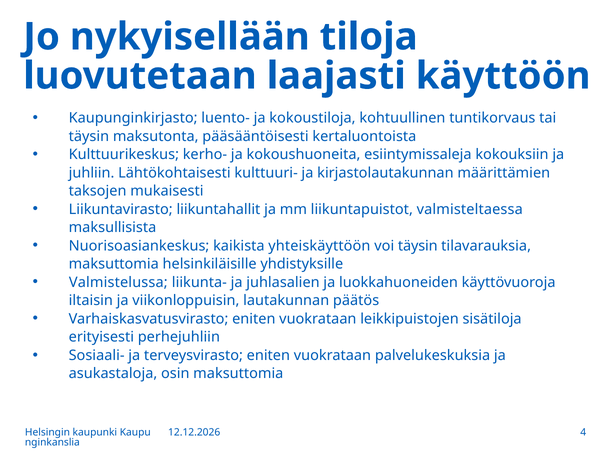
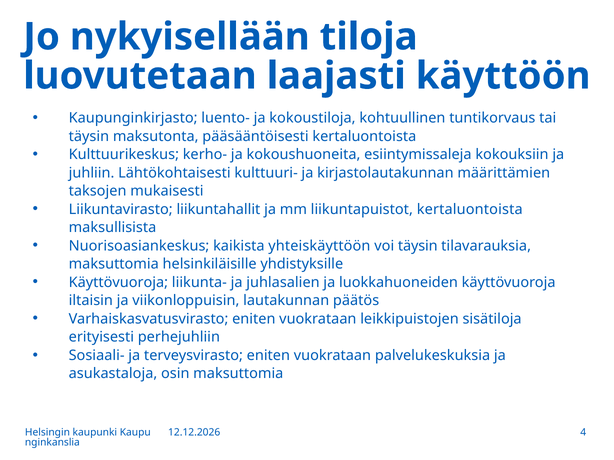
liikuntapuistot valmisteltaessa: valmisteltaessa -> kertaluontoista
Valmistelussa at (118, 283): Valmistelussa -> Käyttövuoroja
